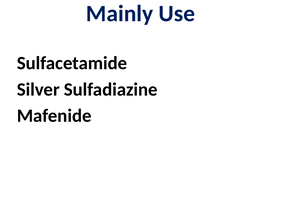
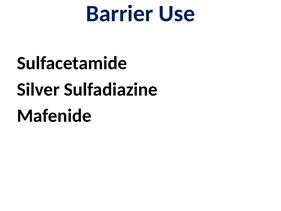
Mainly: Mainly -> Barrier
